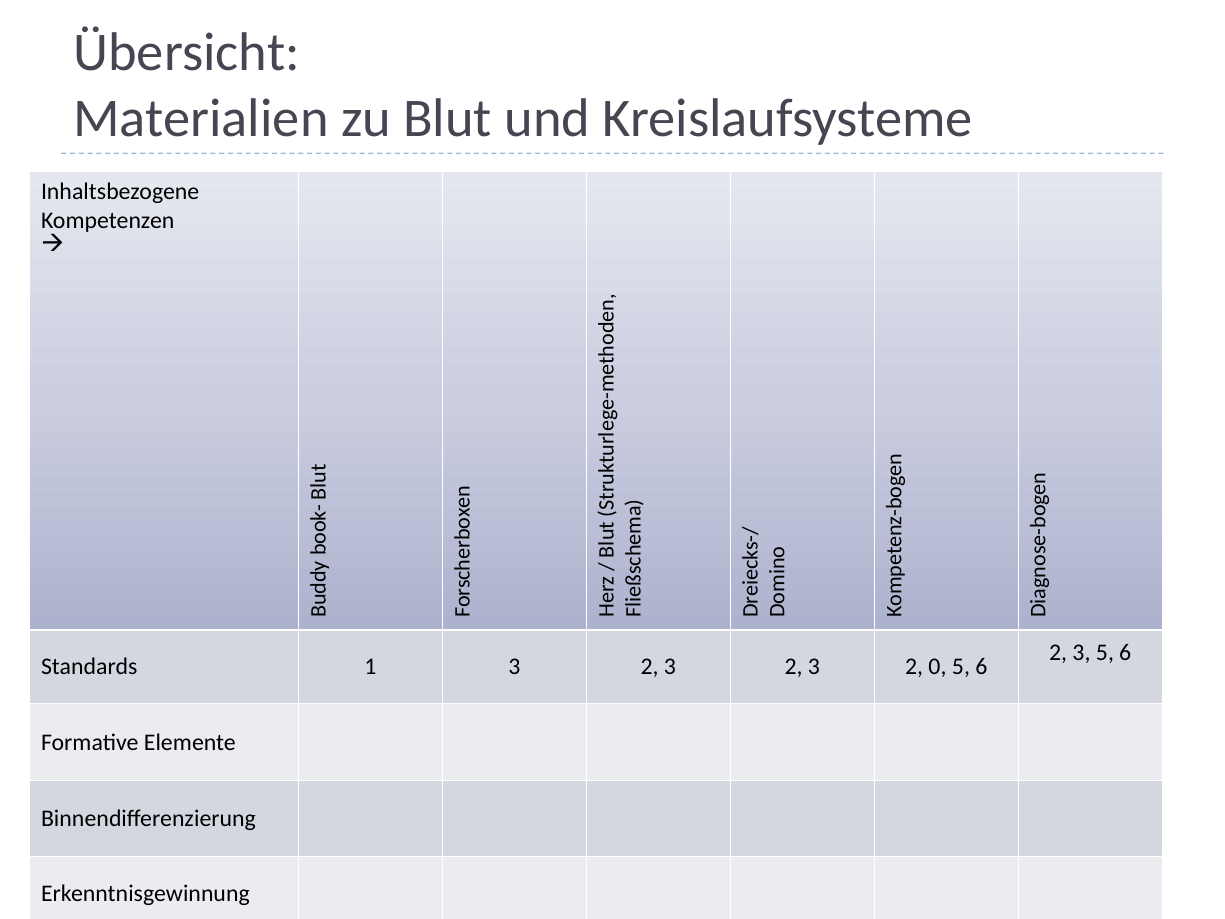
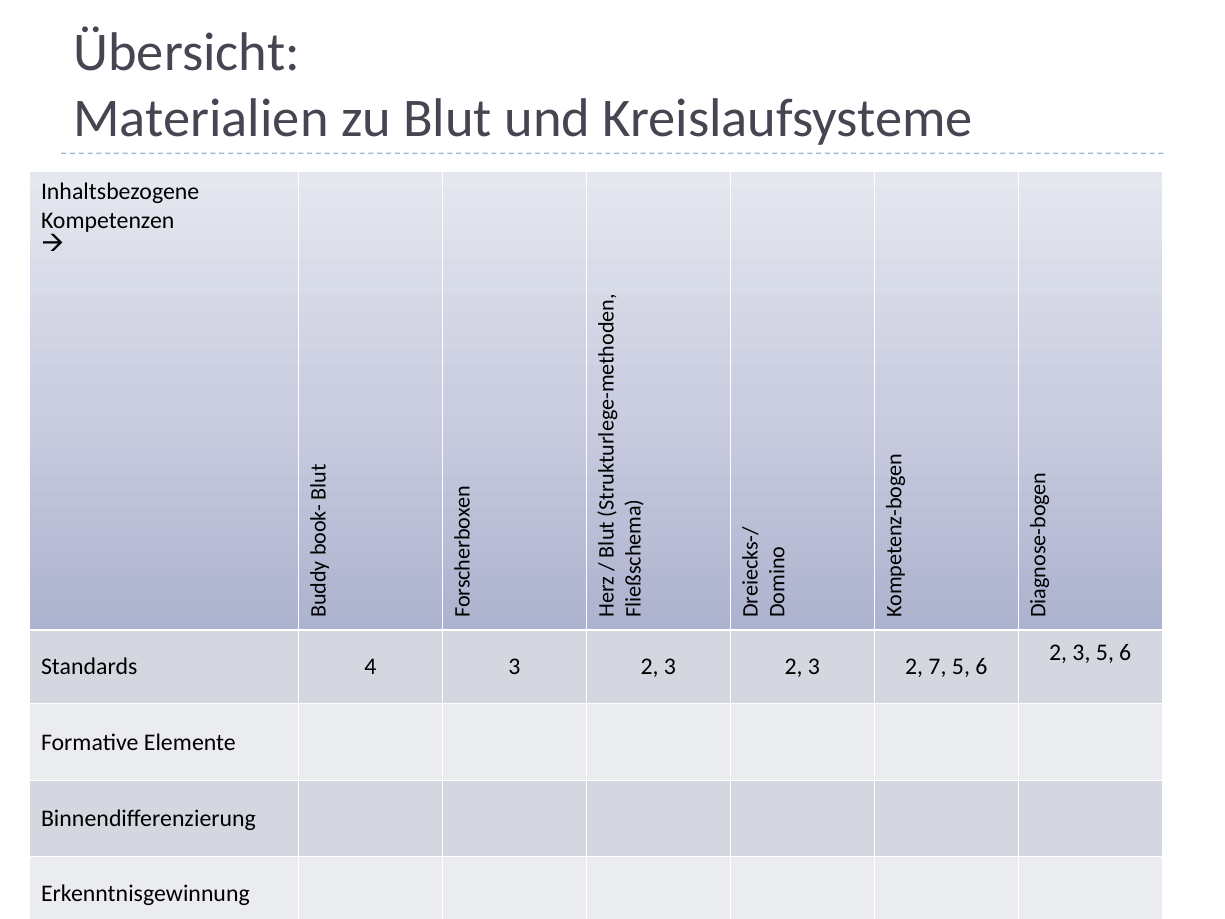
1: 1 -> 4
0: 0 -> 7
